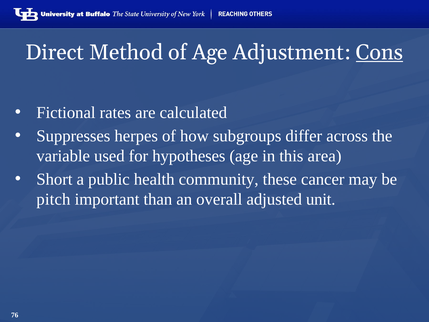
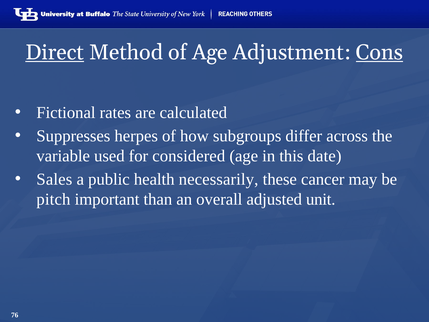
Direct underline: none -> present
hypotheses: hypotheses -> considered
area: area -> date
Short: Short -> Sales
community: community -> necessarily
